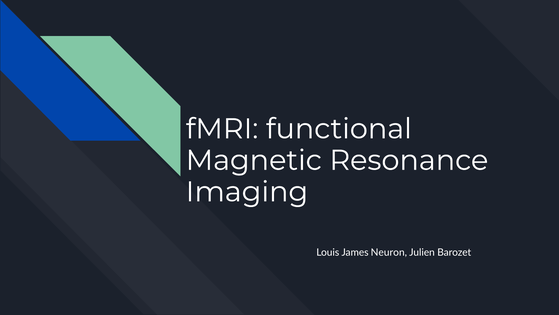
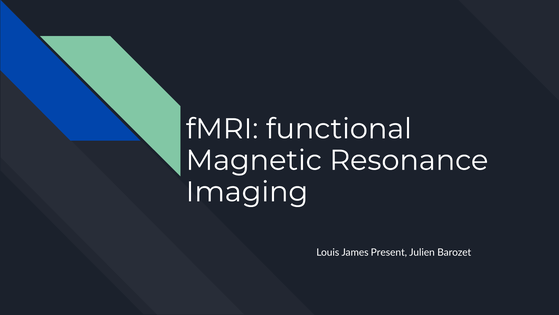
Neuron: Neuron -> Present
